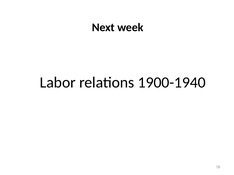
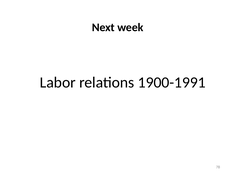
1900-1940: 1900-1940 -> 1900-1991
